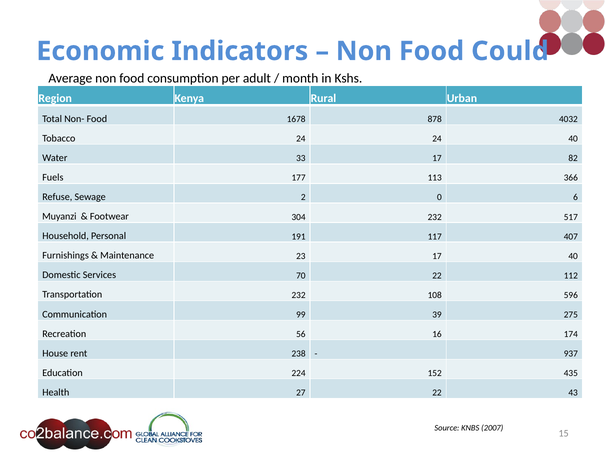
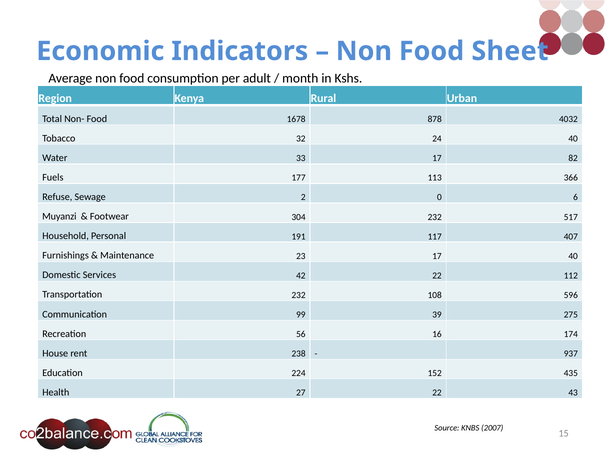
Could: Could -> Sheet
Tobacco 24: 24 -> 32
70: 70 -> 42
